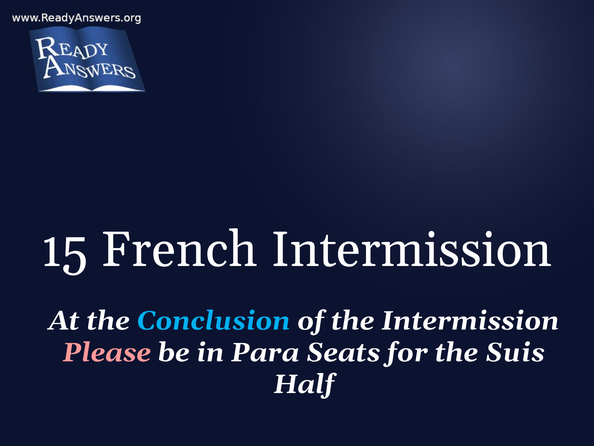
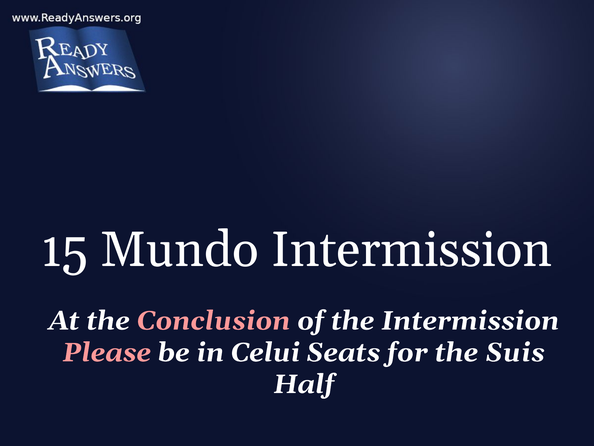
French: French -> Mundo
Conclusion colour: light blue -> pink
Para: Para -> Celui
